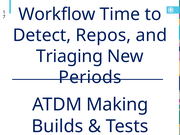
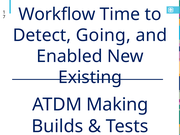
Repos: Repos -> Going
Triaging: Triaging -> Enabled
Periods: Periods -> Existing
